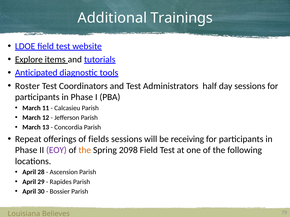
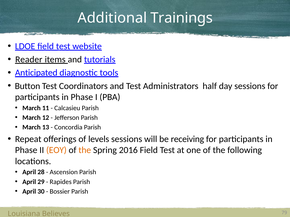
Explore: Explore -> Reader
Roster: Roster -> Button
fields: fields -> levels
EOY colour: purple -> orange
2098: 2098 -> 2016
